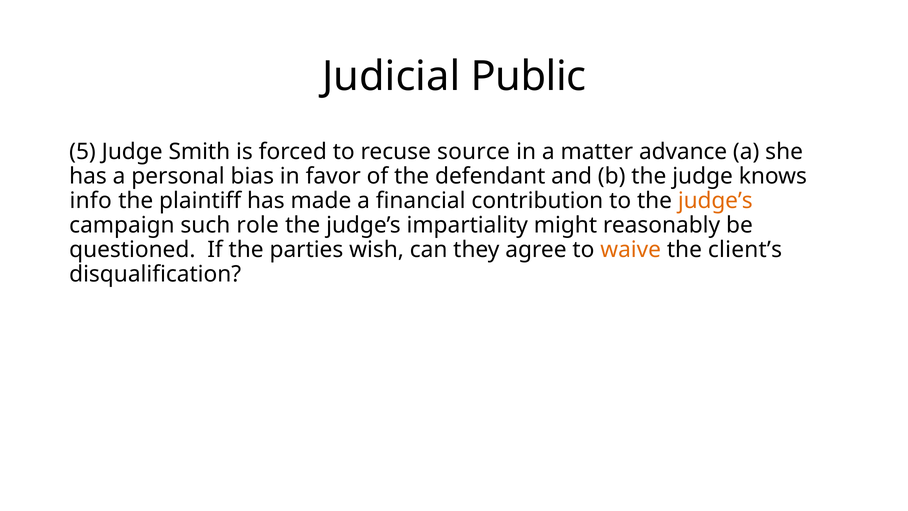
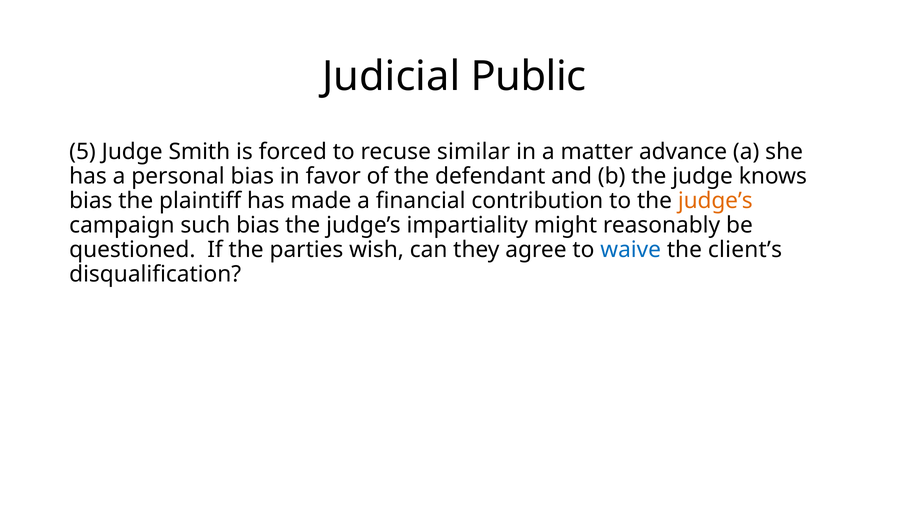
source: source -> similar
info at (91, 201): info -> bias
such role: role -> bias
waive colour: orange -> blue
